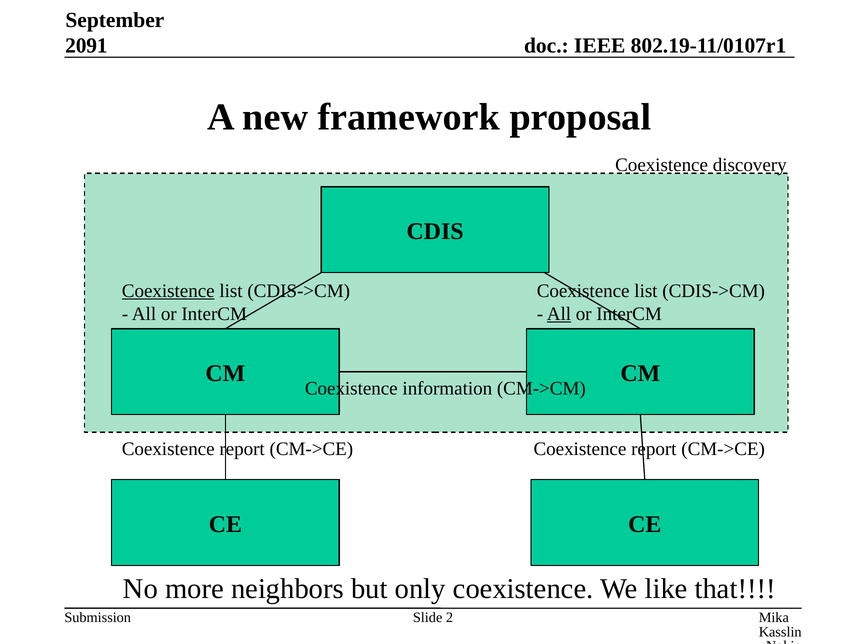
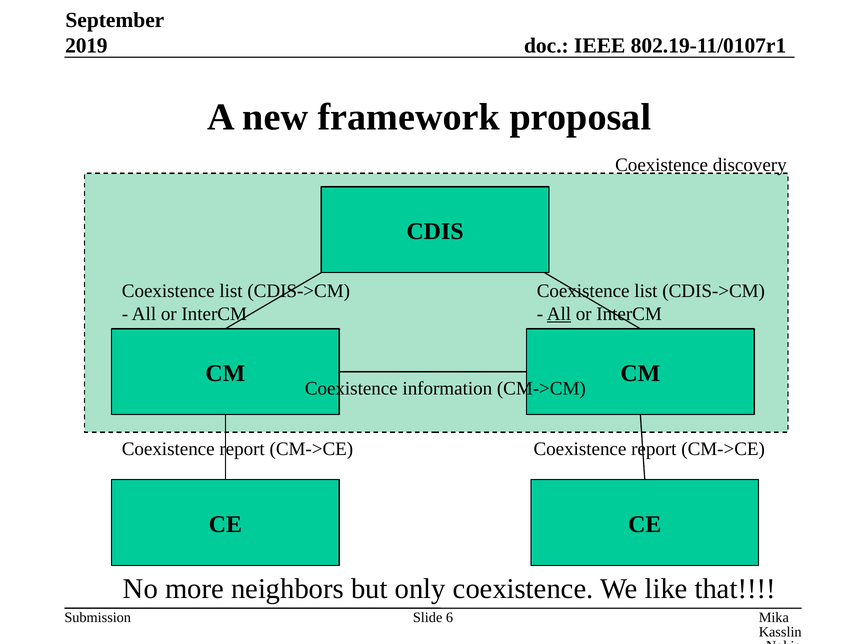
2091: 2091 -> 2019
Coexistence at (168, 291) underline: present -> none
2: 2 -> 6
